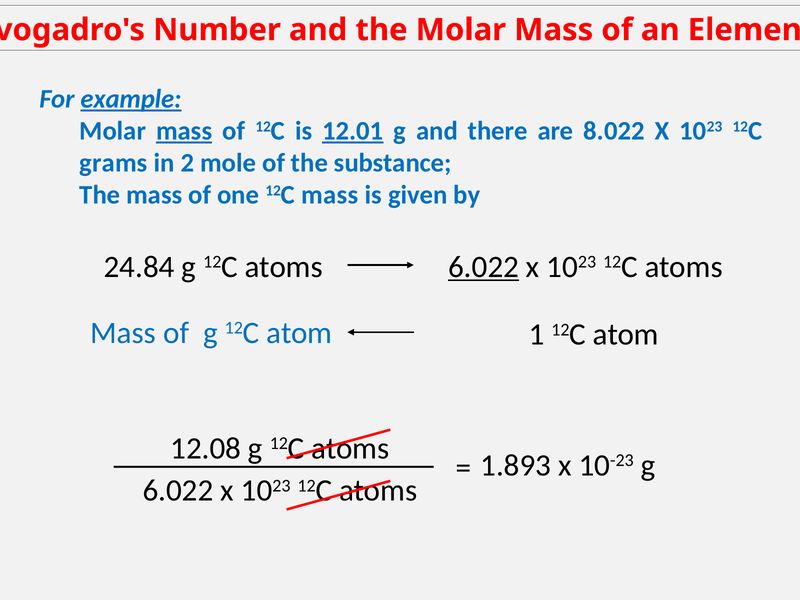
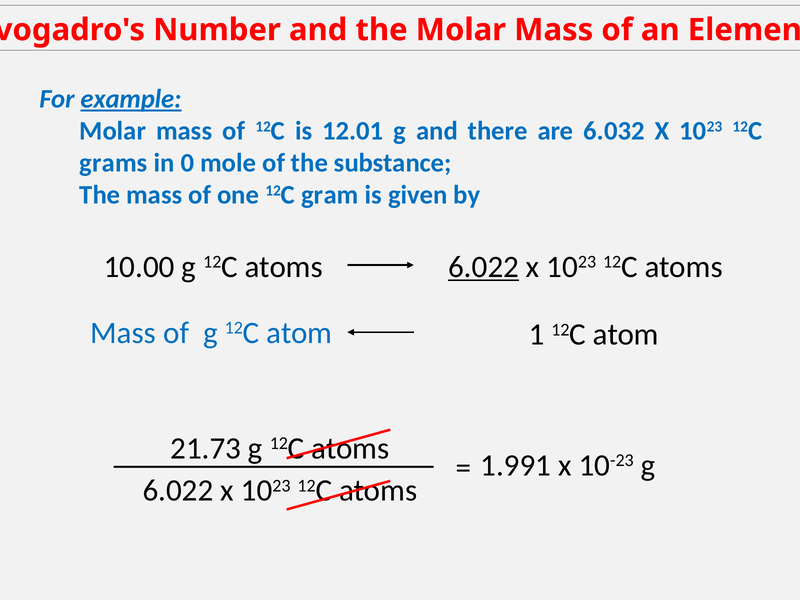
mass at (184, 131) underline: present -> none
12.01 underline: present -> none
8.022: 8.022 -> 6.032
2: 2 -> 0
12C mass: mass -> gram
24.84: 24.84 -> 10.00
12.08: 12.08 -> 21.73
1.893: 1.893 -> 1.991
